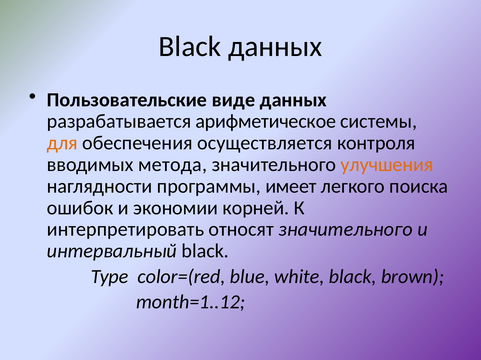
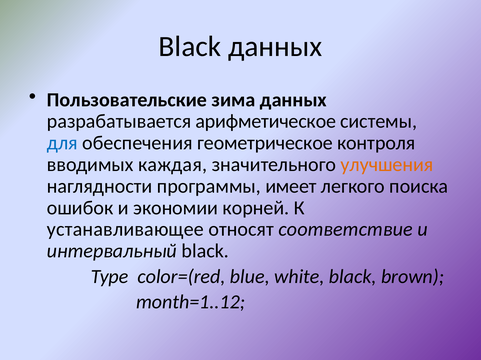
виде: виде -> зима
для colour: orange -> blue
осуществляется: осуществляется -> геометрическое
метода: метода -> каждая
интерпретировать: интерпретировать -> устанавливающее
относят значительного: значительного -> соответствие
